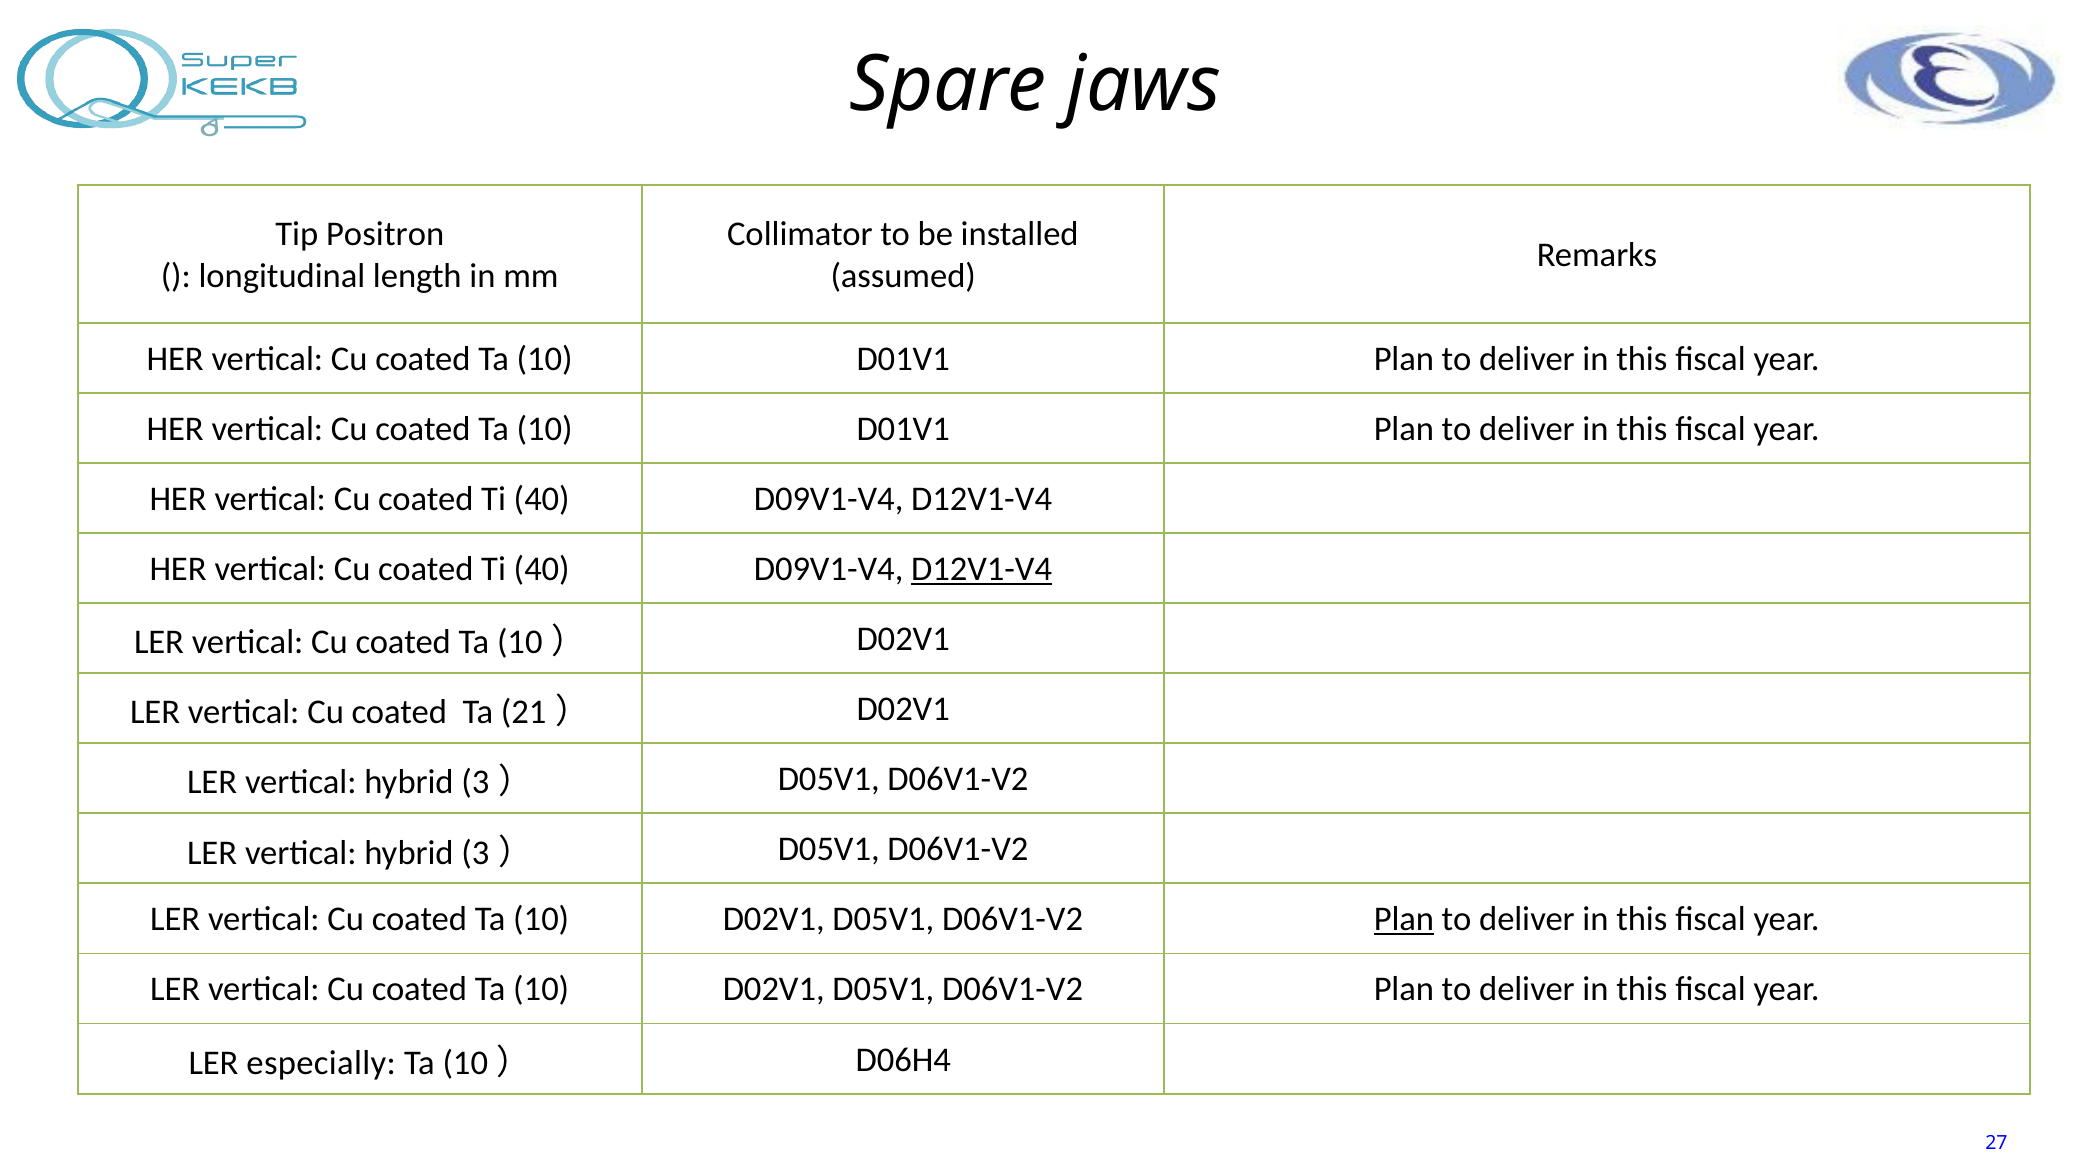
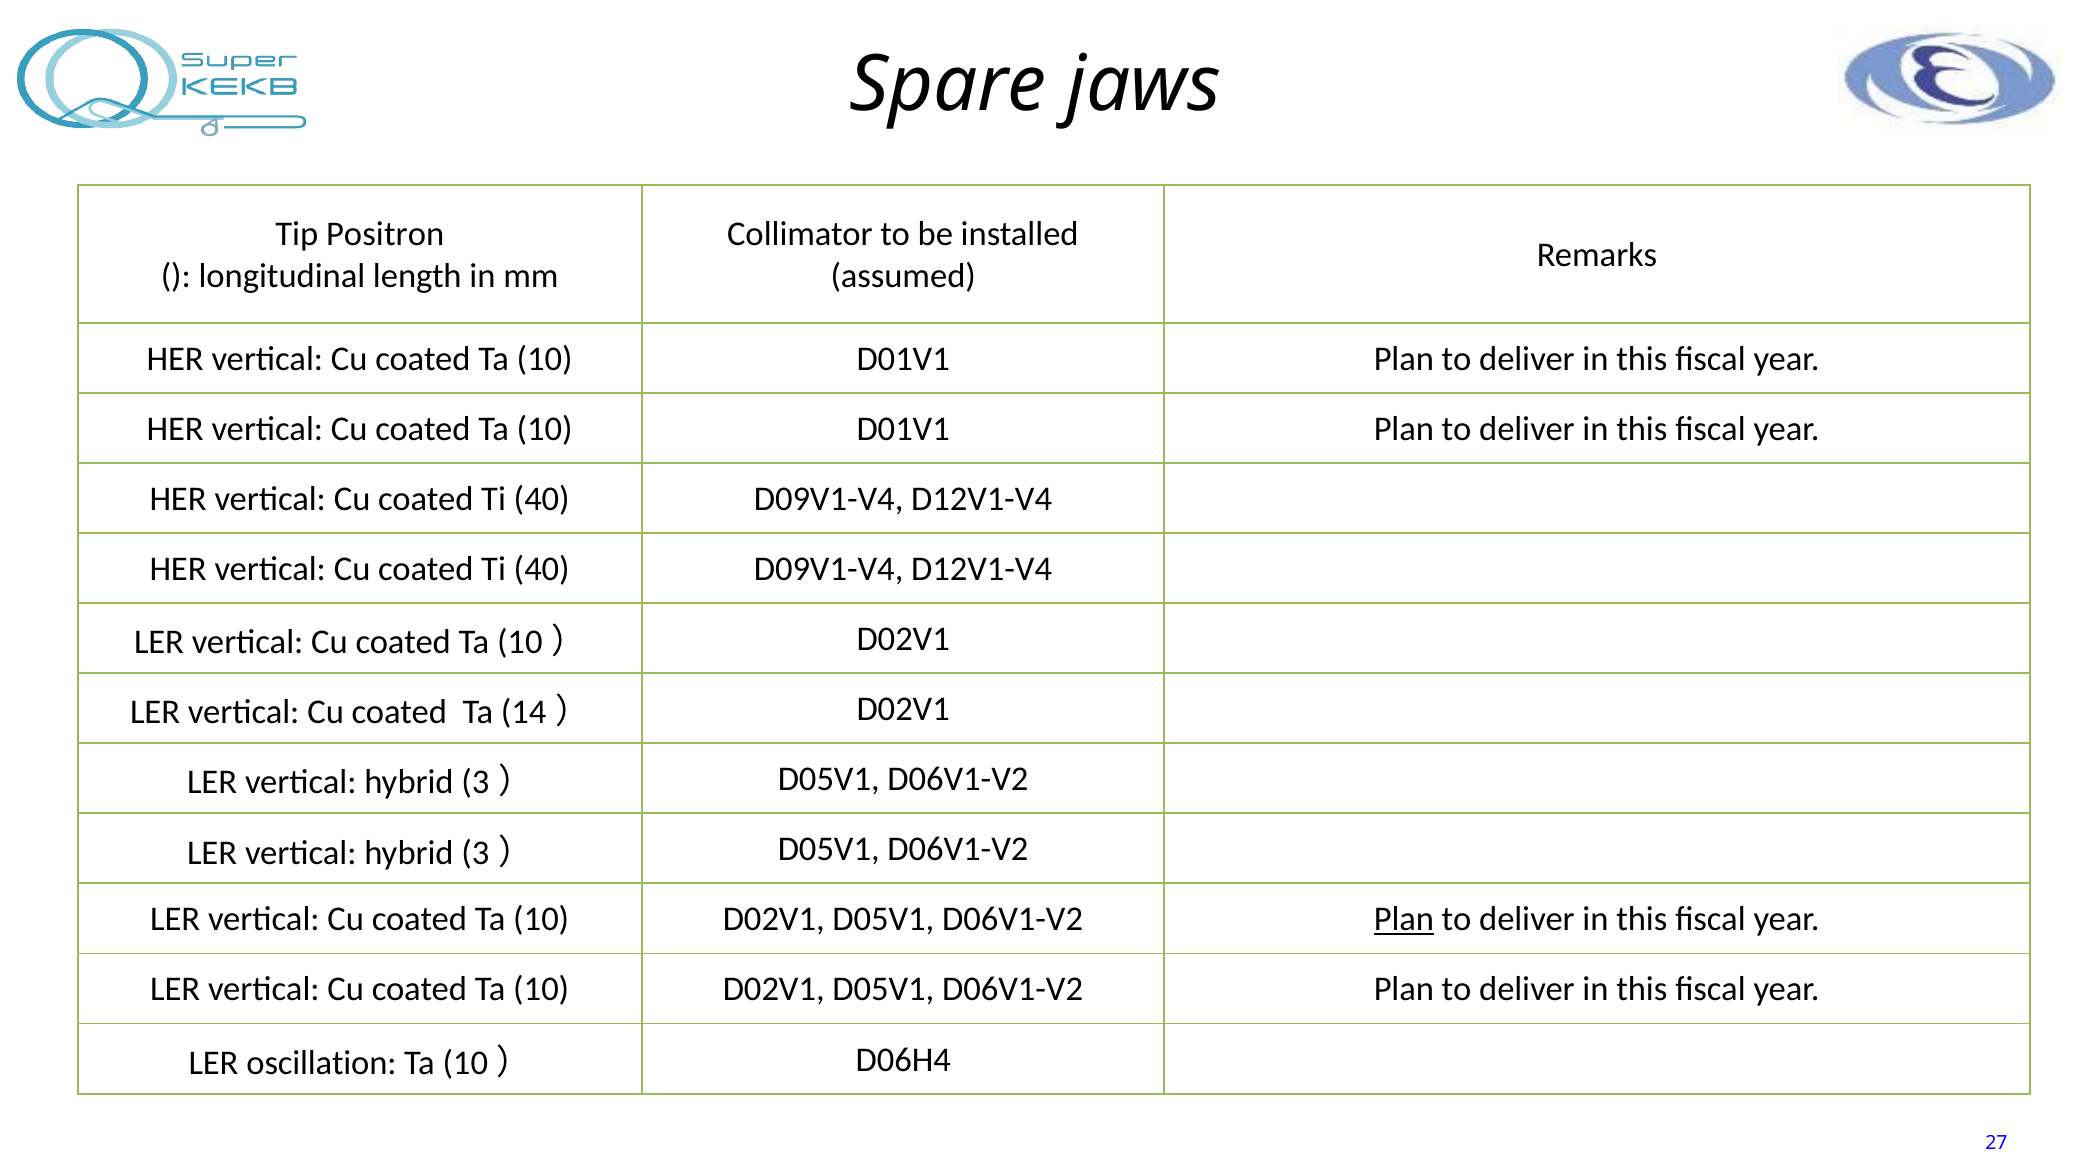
D12V1-V4 at (982, 569) underline: present -> none
21: 21 -> 14
especially: especially -> oscillation
